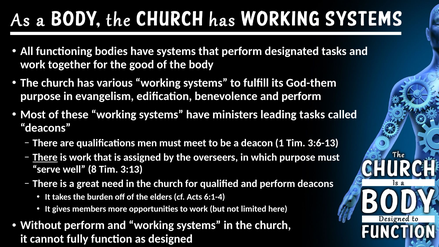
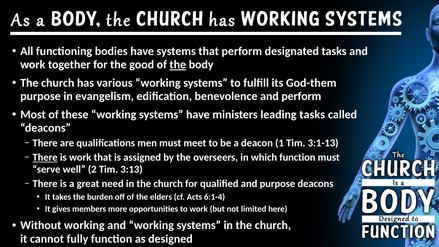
the at (178, 65) underline: none -> present
3:6-13: 3:6-13 -> 3:1-13
which purpose: purpose -> function
8: 8 -> 2
qualified and perform: perform -> purpose
Without perform: perform -> working
